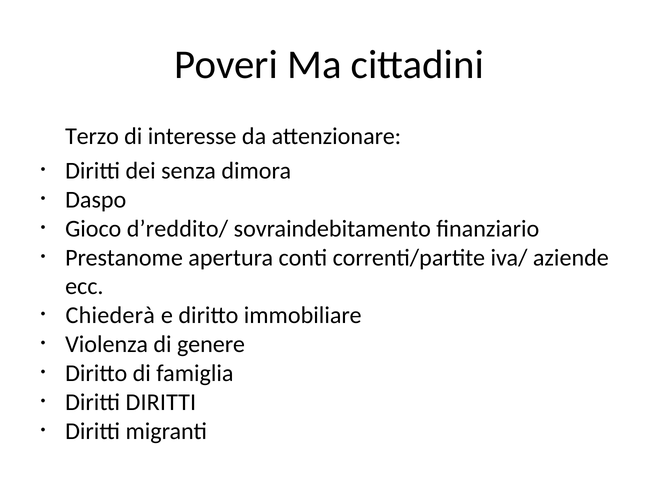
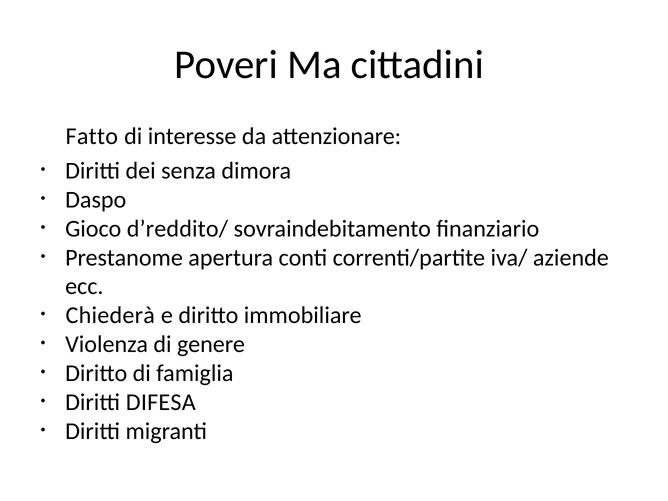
Terzo: Terzo -> Fatto
Diritti DIRITTI: DIRITTI -> DIFESA
